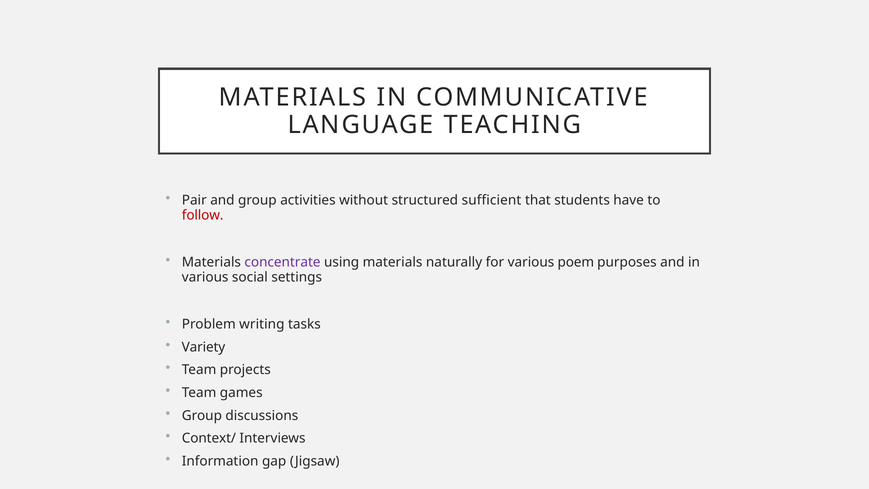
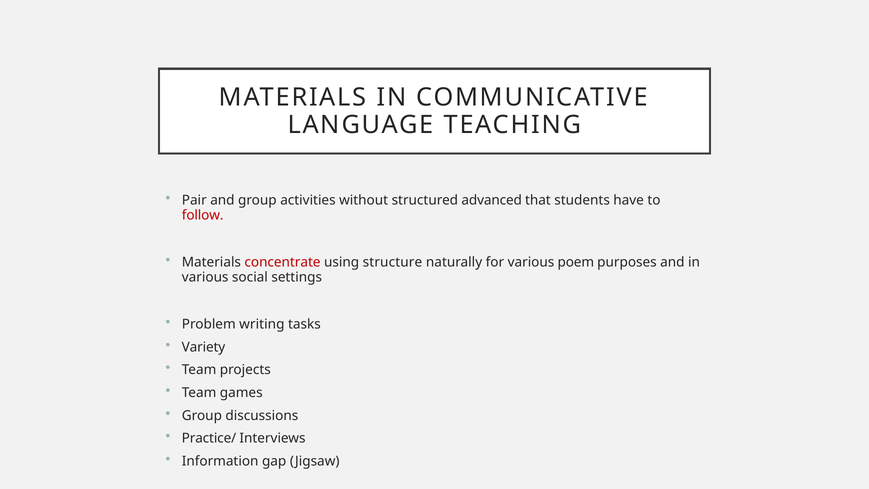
sufficient: sufficient -> advanced
concentrate colour: purple -> red
using materials: materials -> structure
Context/: Context/ -> Practice/
